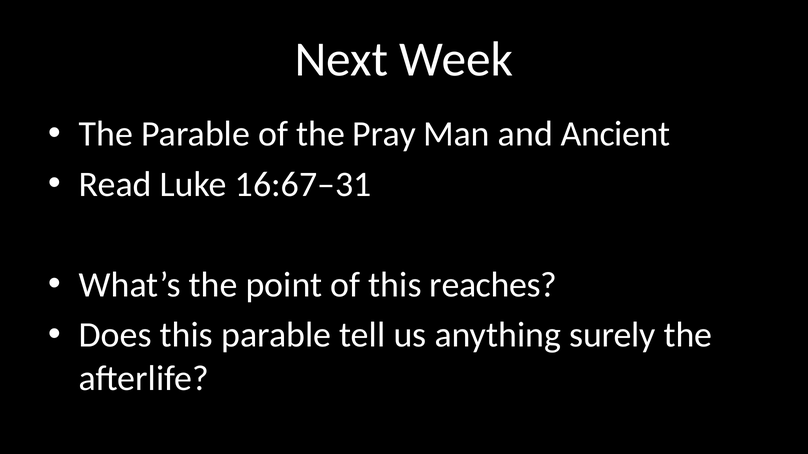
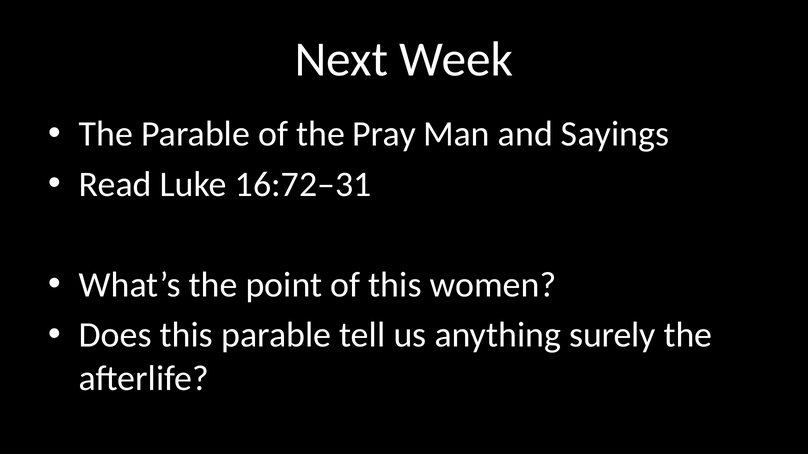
Ancient: Ancient -> Sayings
16:67–31: 16:67–31 -> 16:72–31
reaches: reaches -> women
